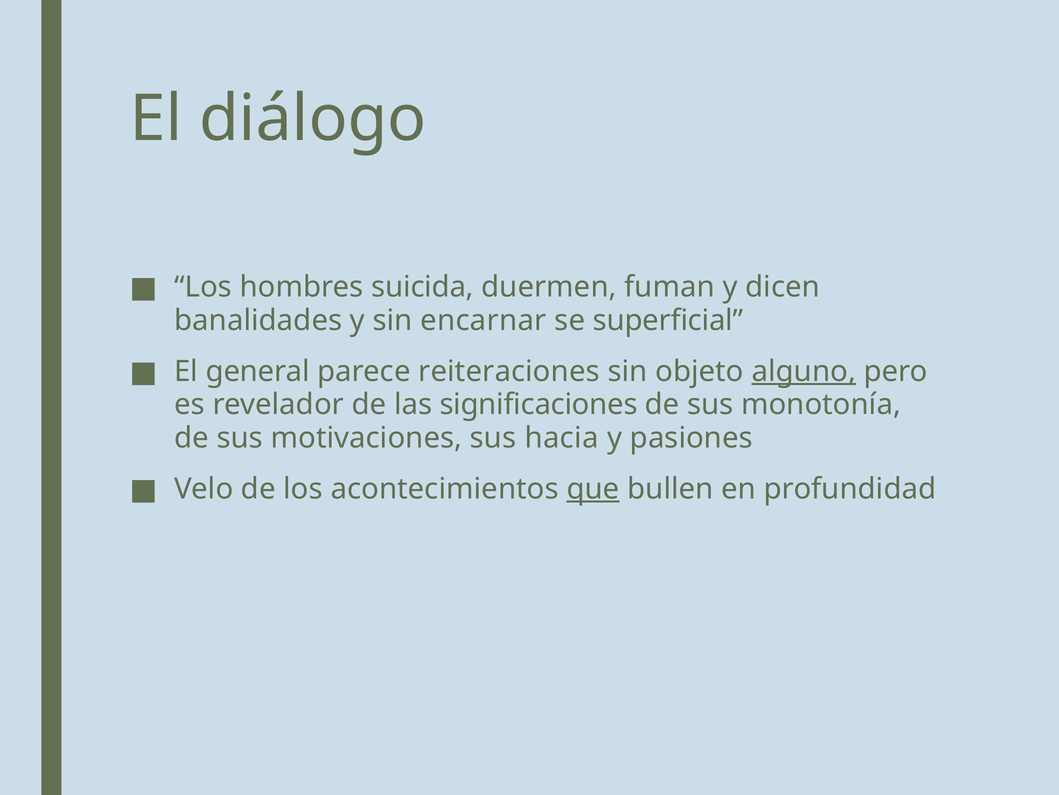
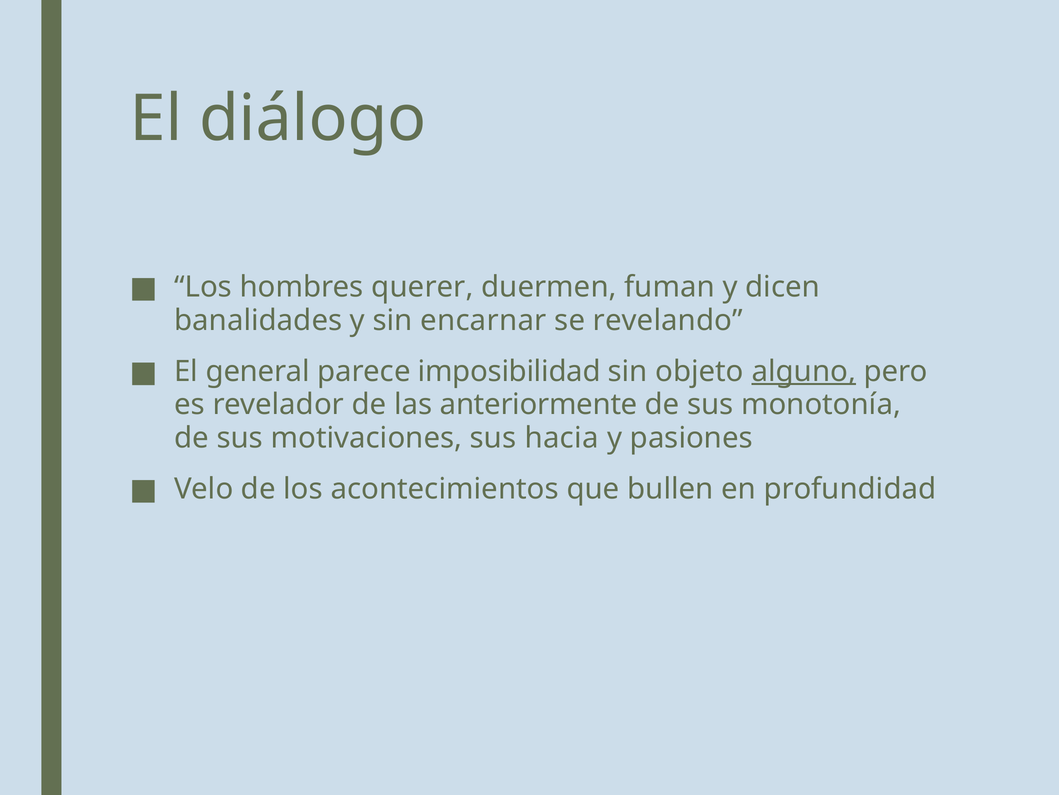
suicida: suicida -> querer
superficial: superficial -> revelando
reiteraciones: reiteraciones -> imposibilidad
significaciones: significaciones -> anteriormente
que underline: present -> none
